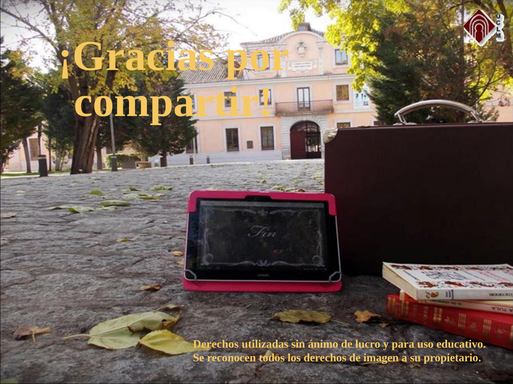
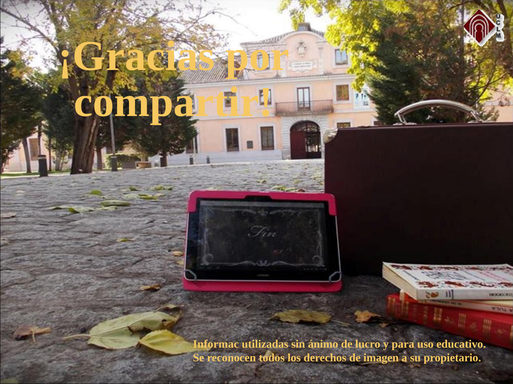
Derechos at (216, 345): Derechos -> Informac
